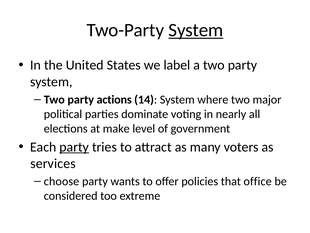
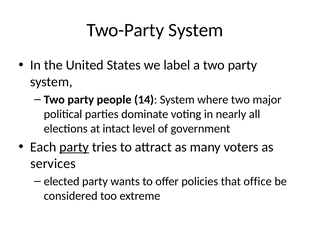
System at (196, 30) underline: present -> none
actions: actions -> people
make: make -> intact
choose: choose -> elected
